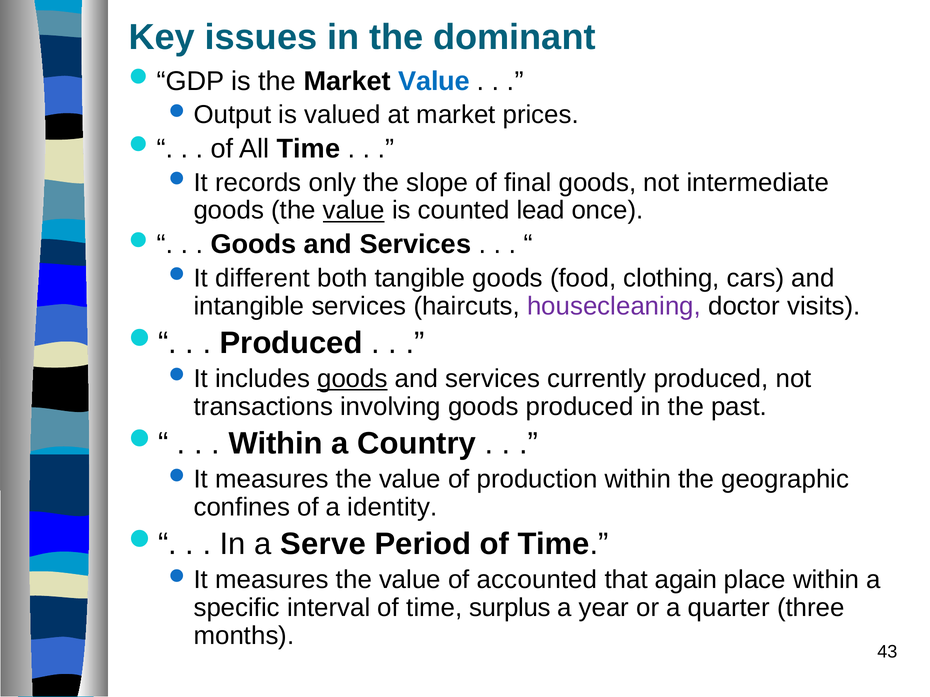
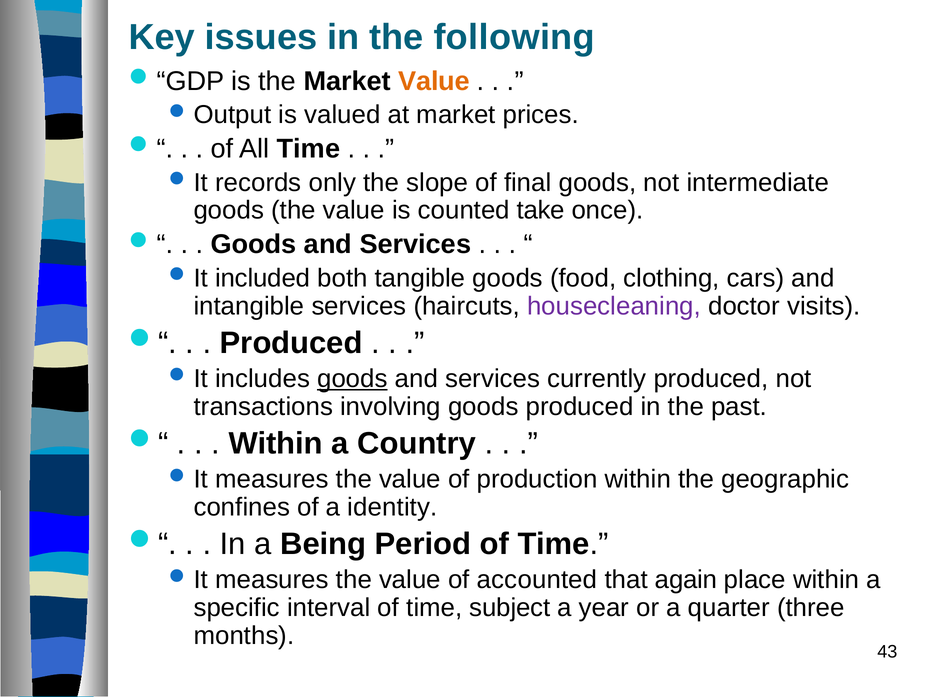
dominant: dominant -> following
Value at (434, 81) colour: blue -> orange
value at (354, 211) underline: present -> none
lead: lead -> take
different: different -> included
Serve: Serve -> Being
surplus: surplus -> subject
